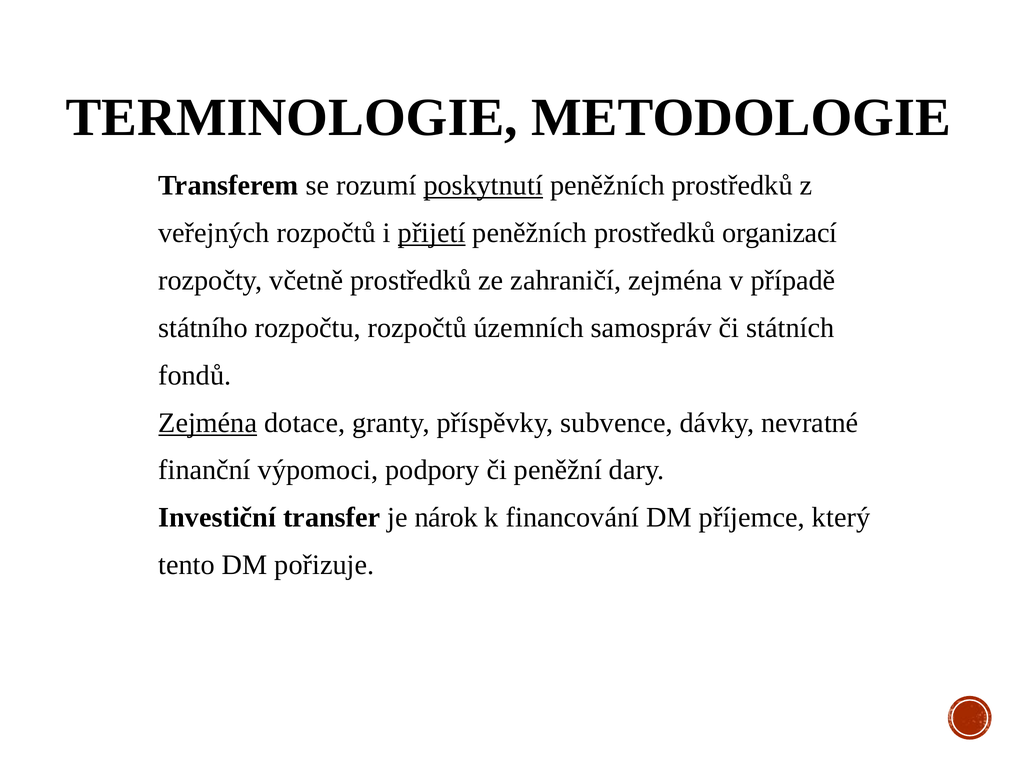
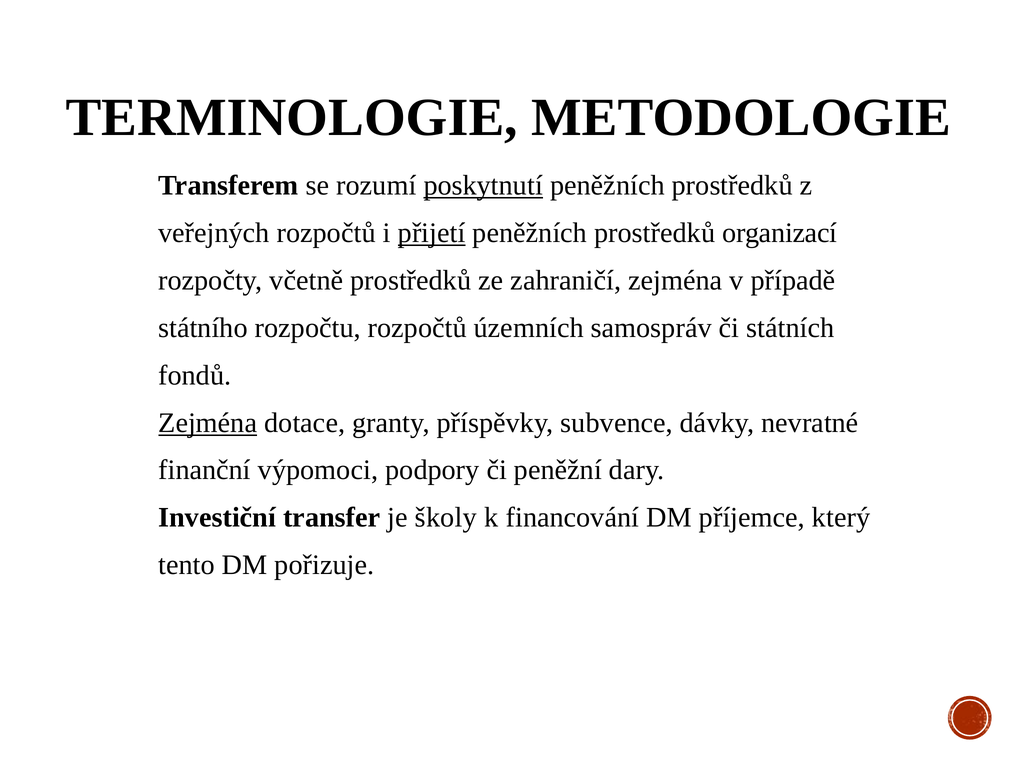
nárok: nárok -> školy
